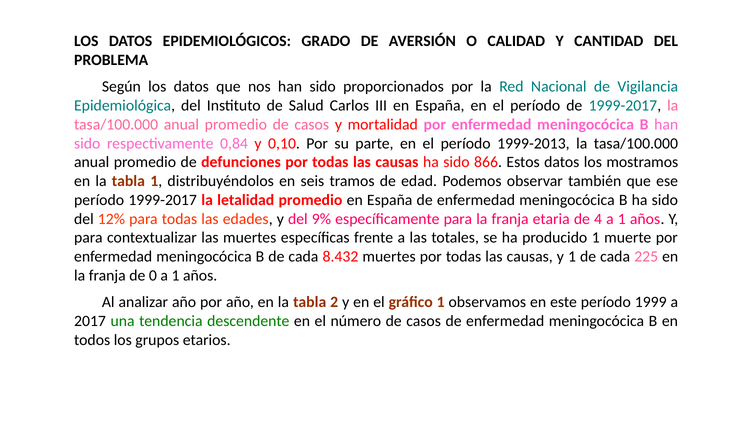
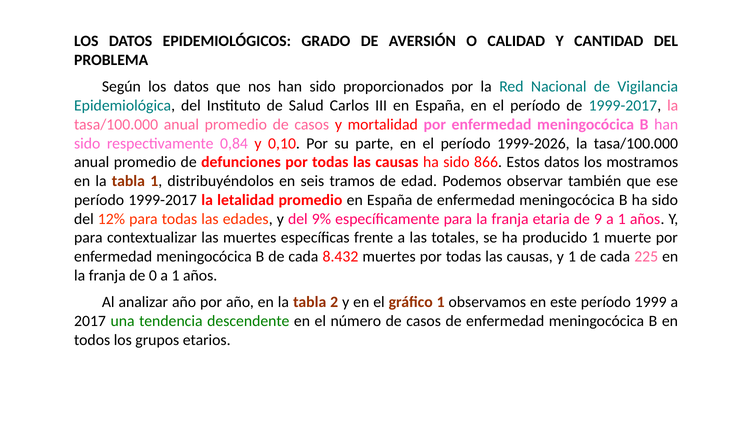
1999-2013: 1999-2013 -> 1999-2026
4: 4 -> 9
